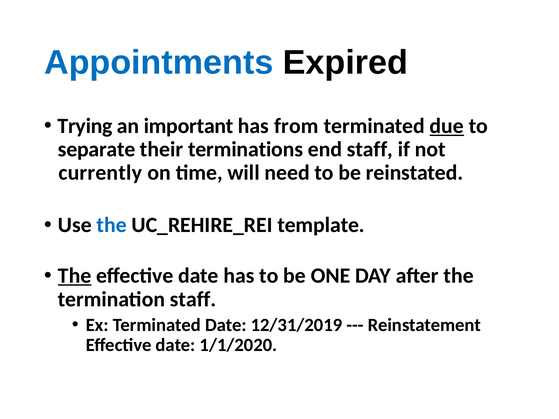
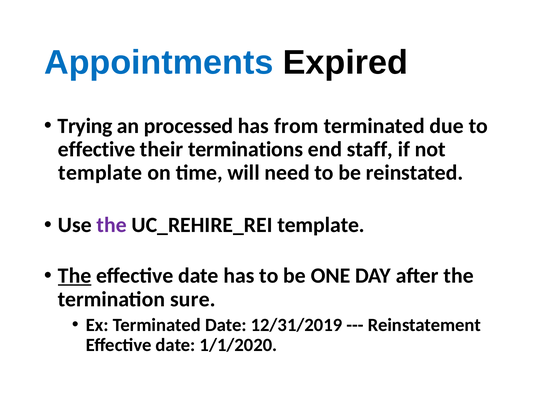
important: important -> processed
due underline: present -> none
separate at (97, 149): separate -> effective
currently at (100, 173): currently -> template
the at (112, 225) colour: blue -> purple
termination staff: staff -> sure
